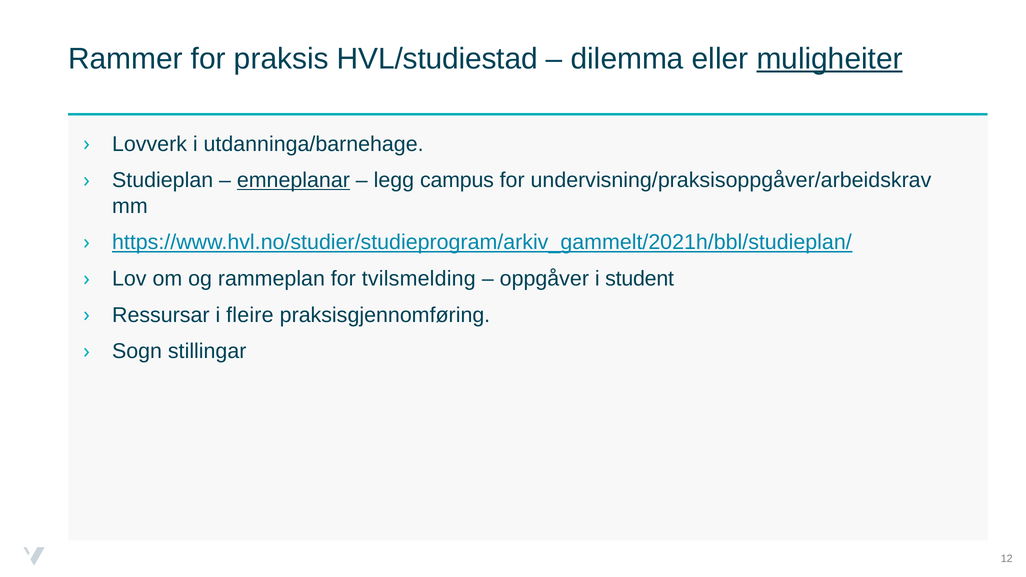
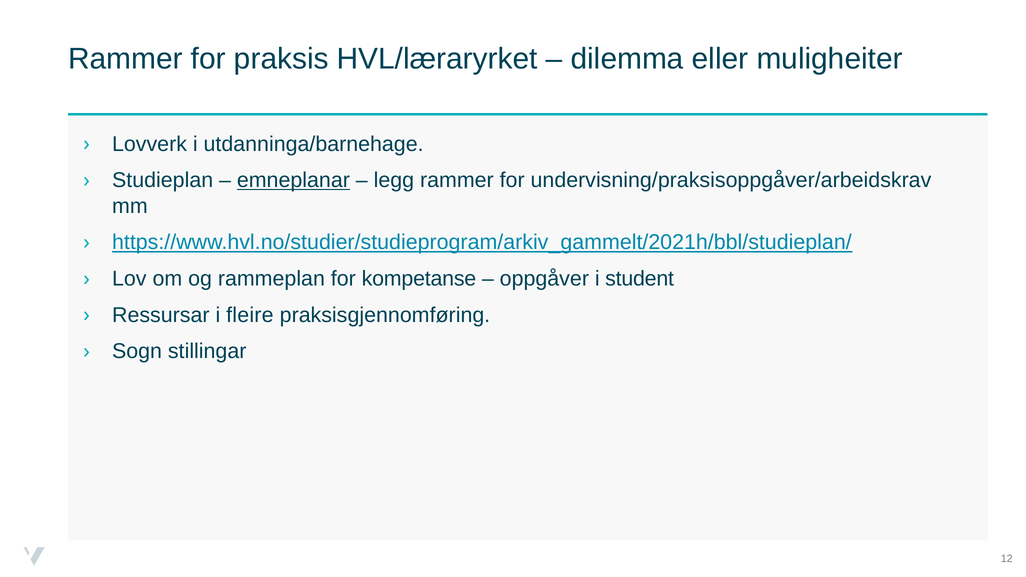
HVL/studiestad: HVL/studiestad -> HVL/læraryrket
muligheiter underline: present -> none
legg campus: campus -> rammer
tvilsmelding: tvilsmelding -> kompetanse
